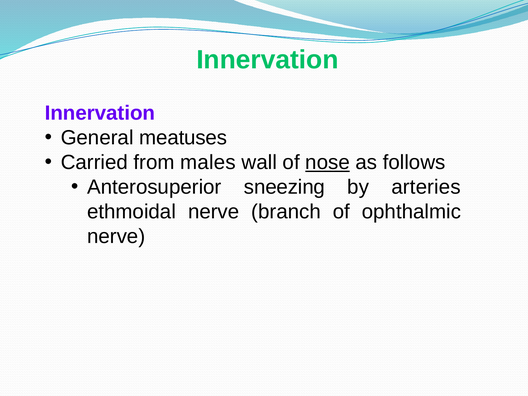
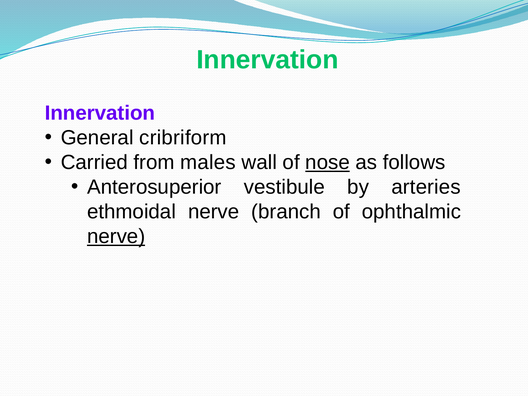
meatuses: meatuses -> cribriform
sneezing: sneezing -> vestibule
nerve at (116, 236) underline: none -> present
